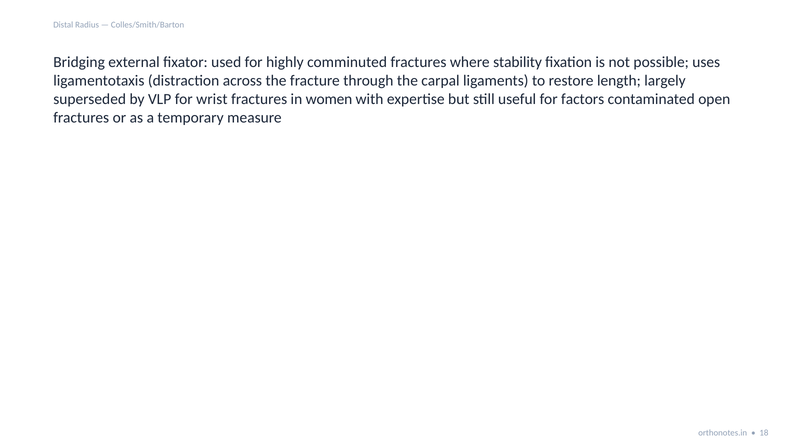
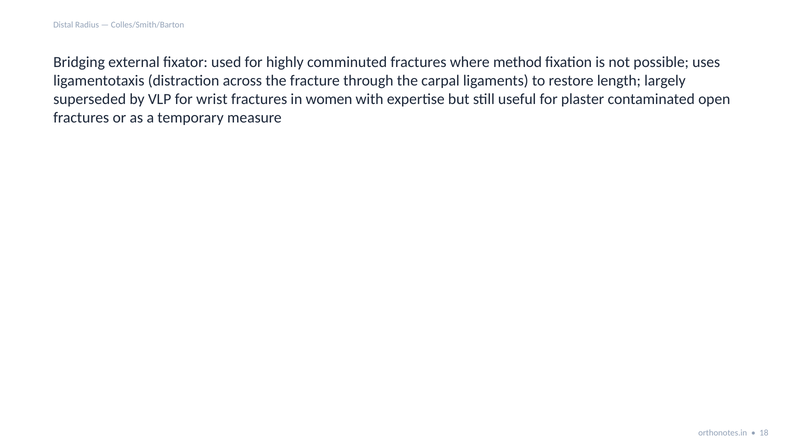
stability: stability -> method
factors: factors -> plaster
